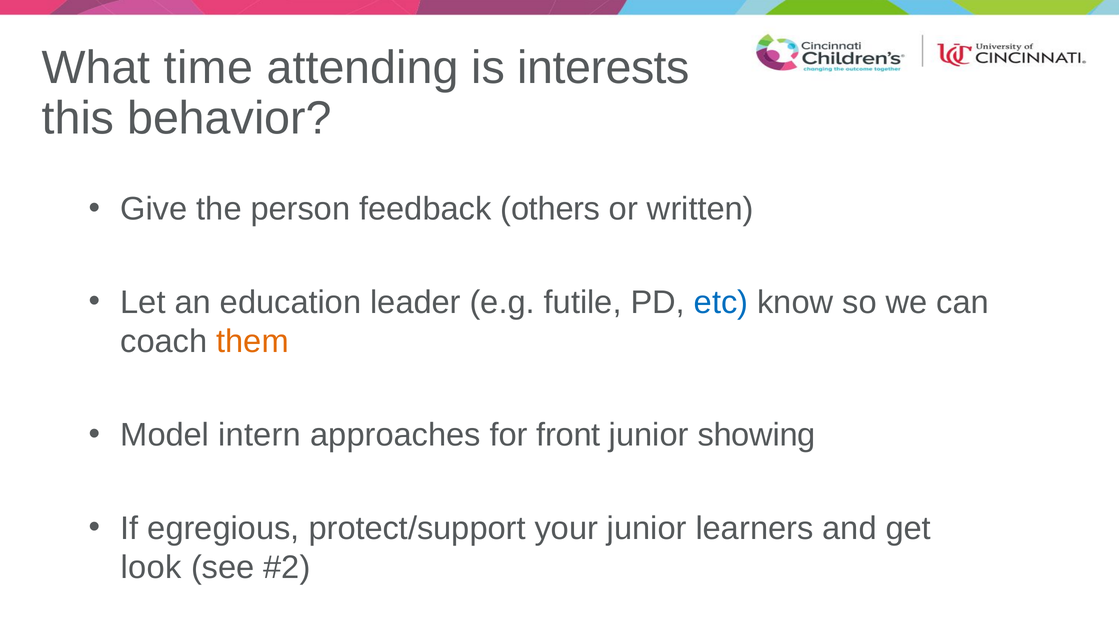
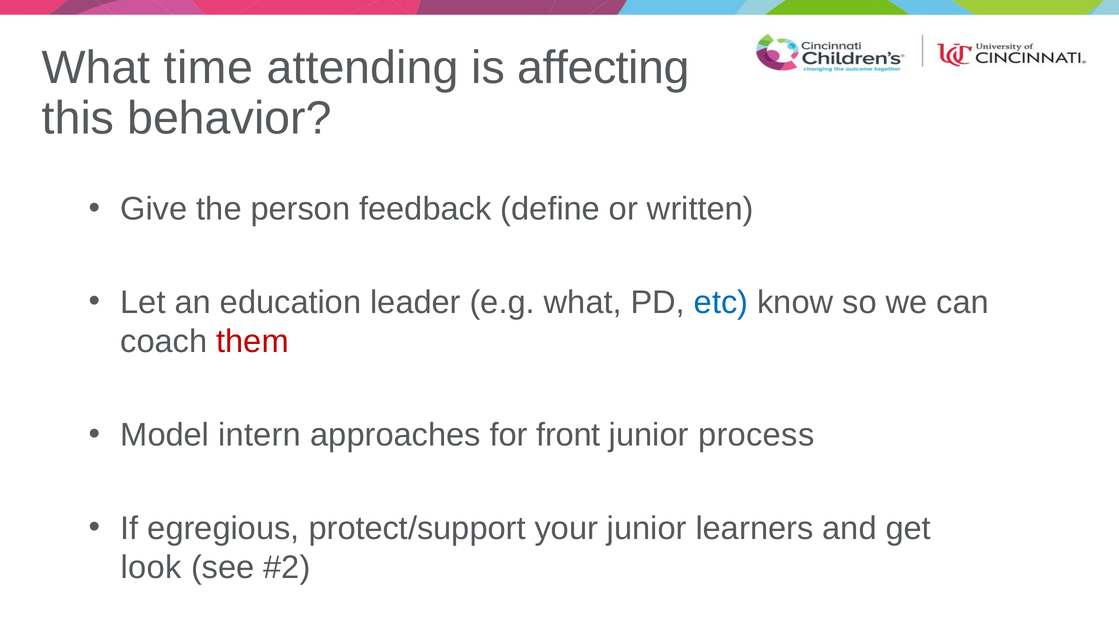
interests: interests -> affecting
others: others -> define
e.g futile: futile -> what
them colour: orange -> red
showing: showing -> process
